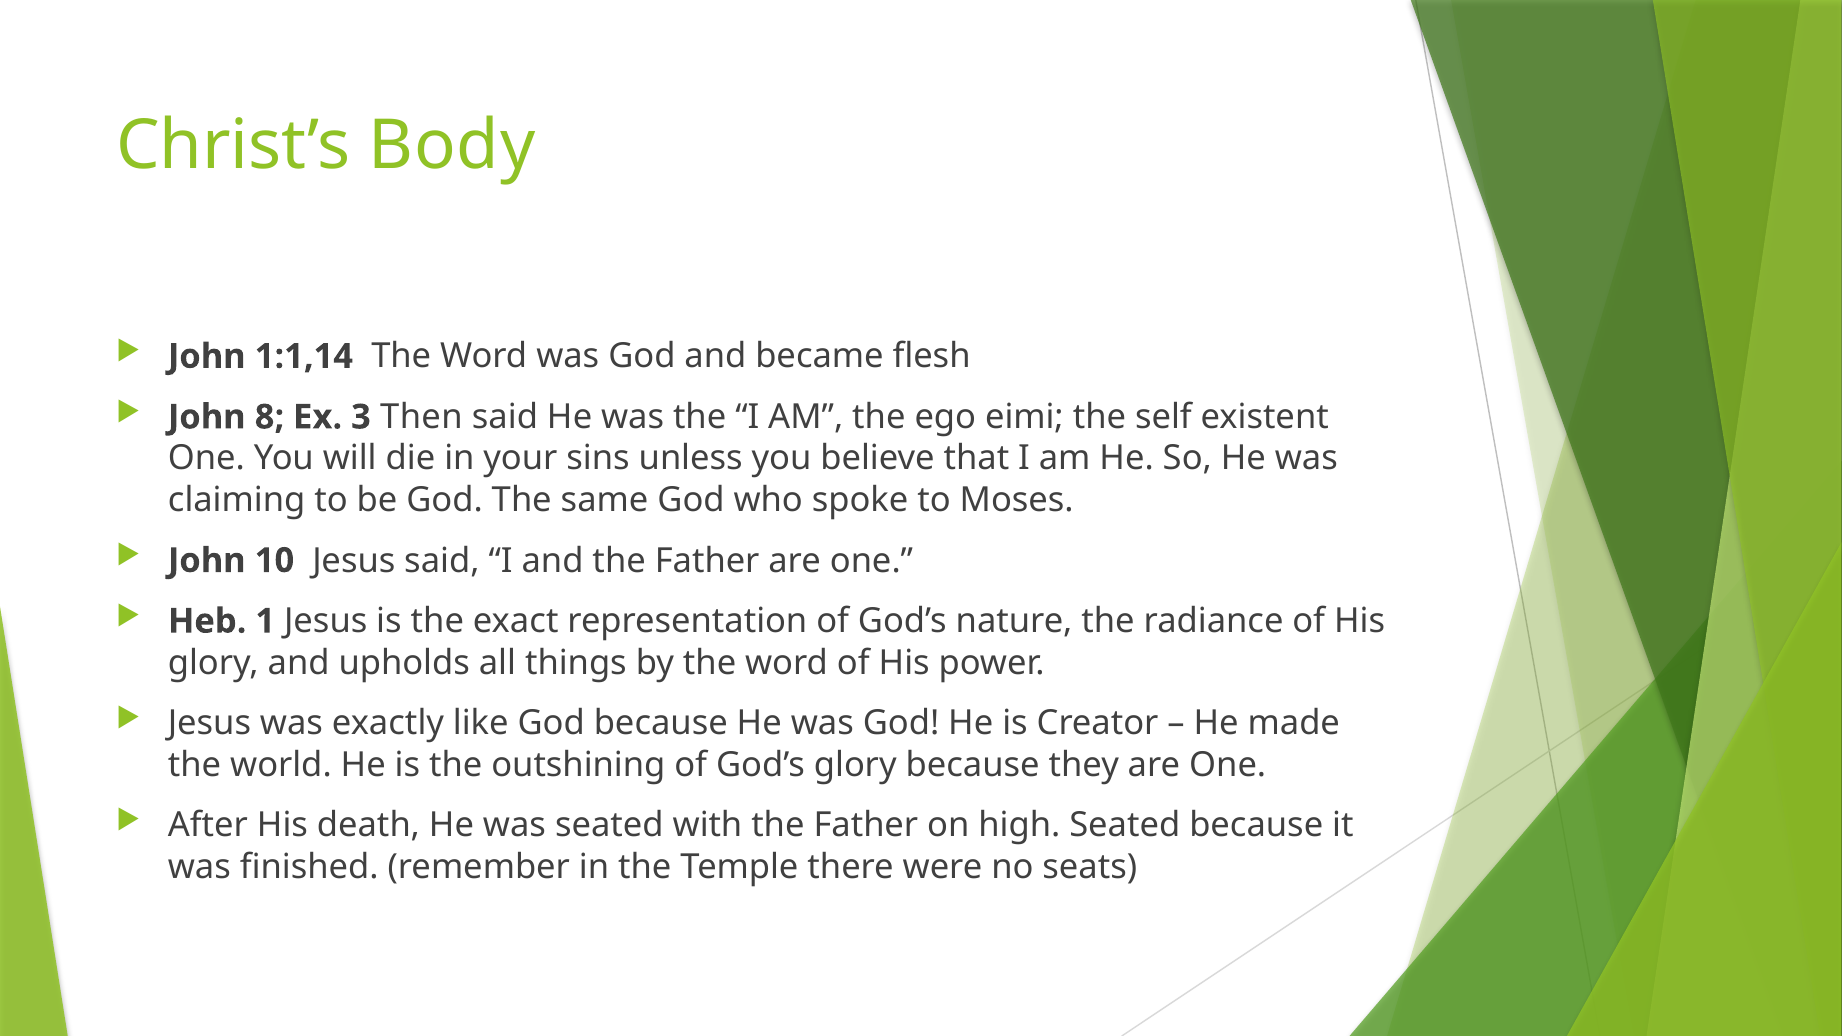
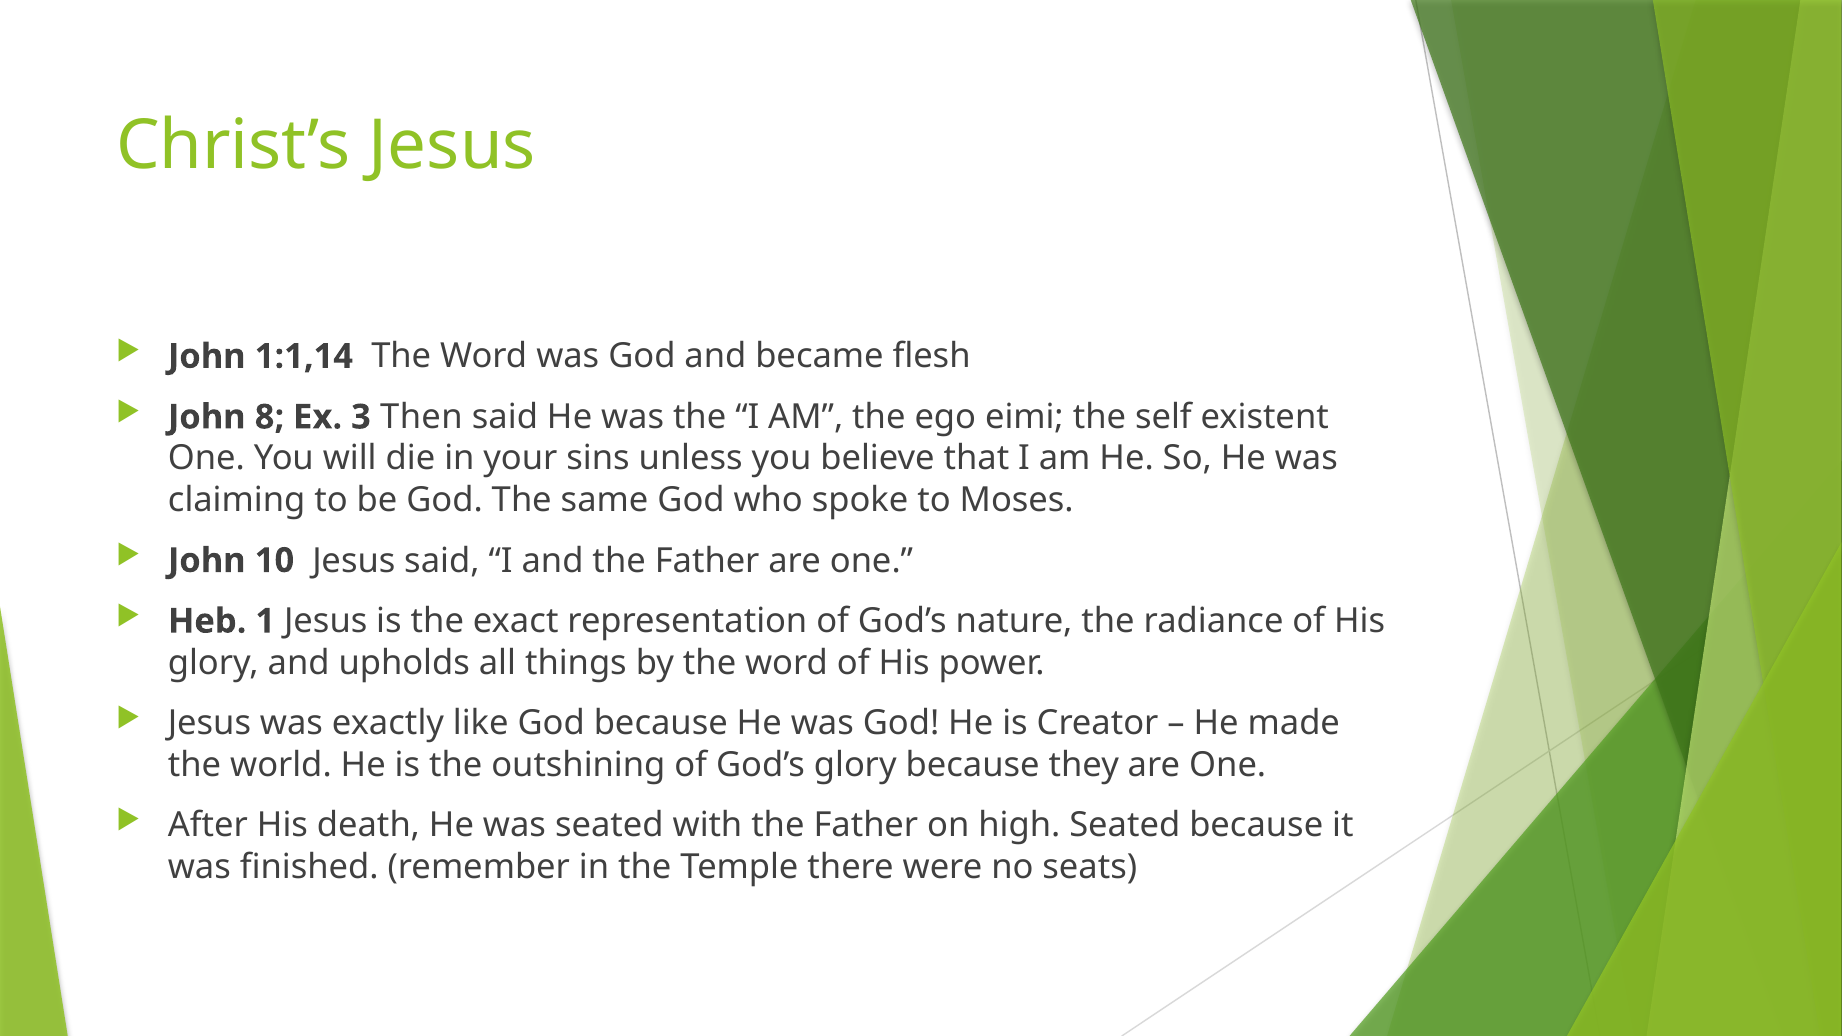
Christ’s Body: Body -> Jesus
